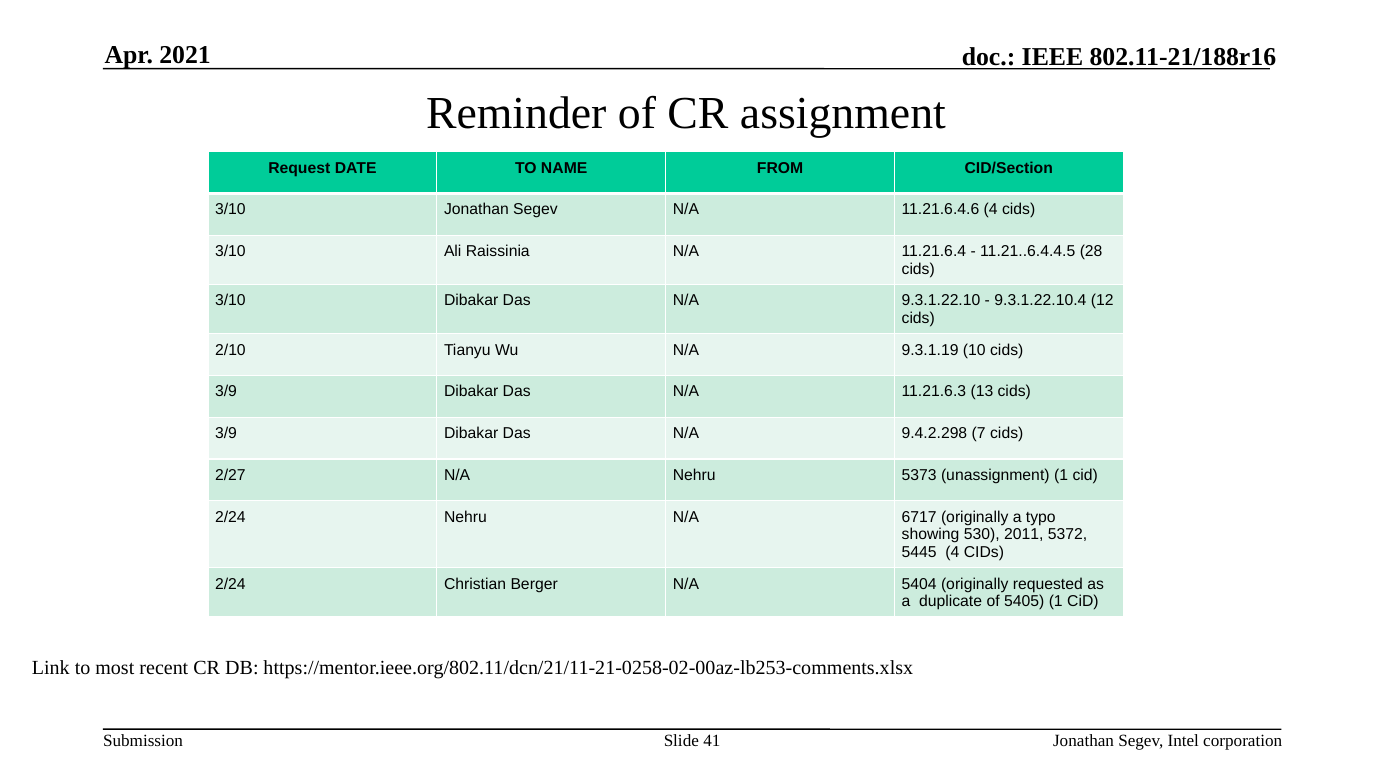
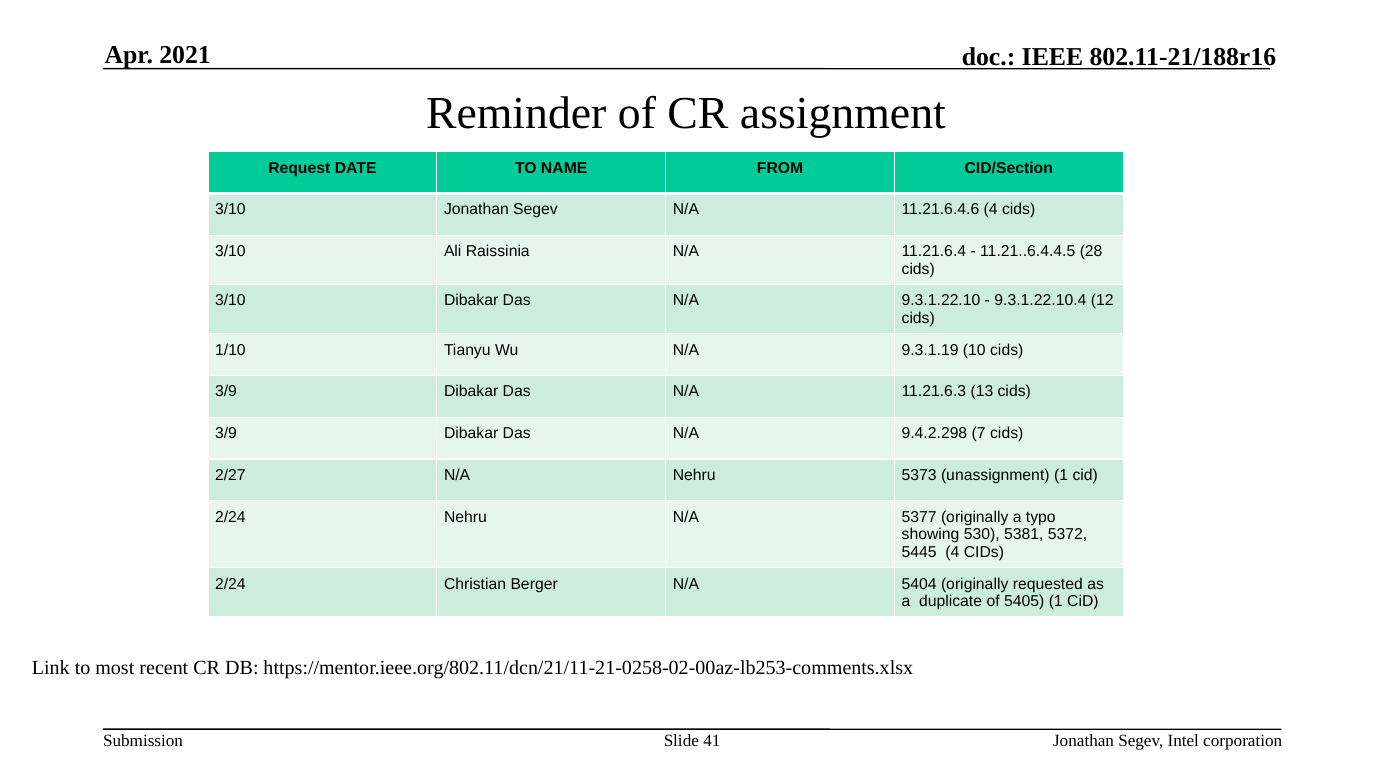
2/10: 2/10 -> 1/10
6717: 6717 -> 5377
2011: 2011 -> 5381
